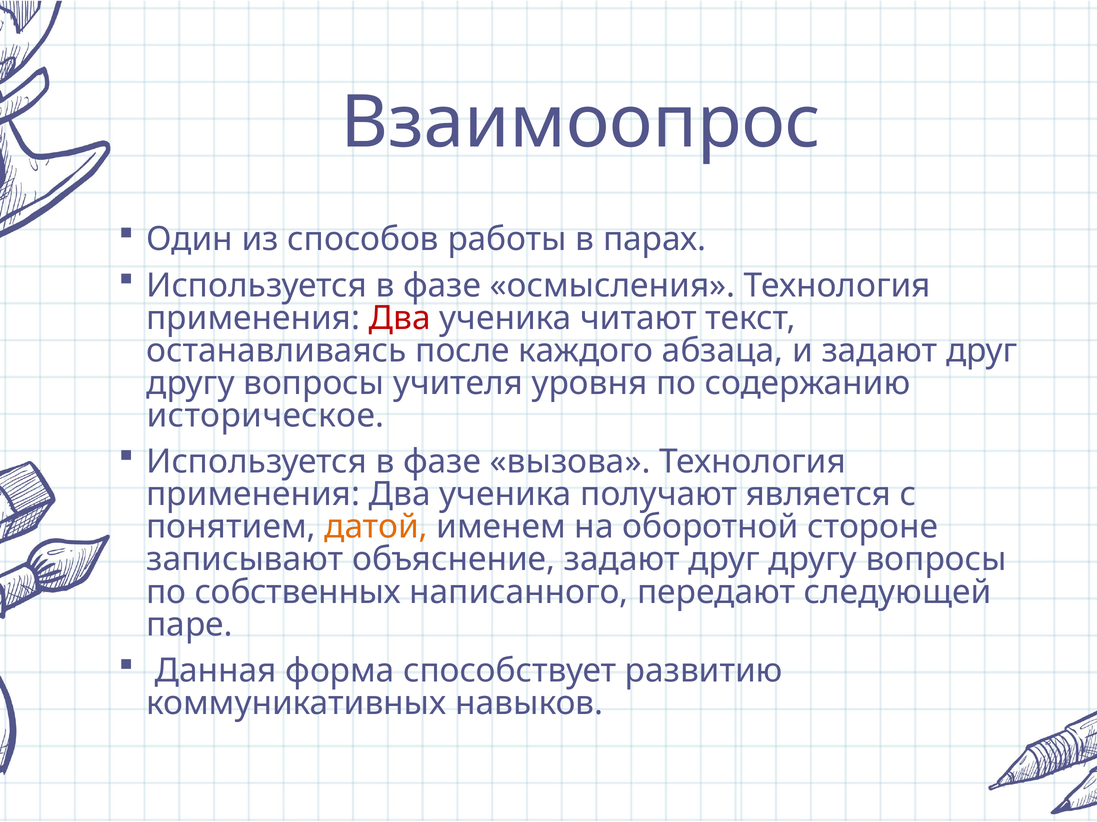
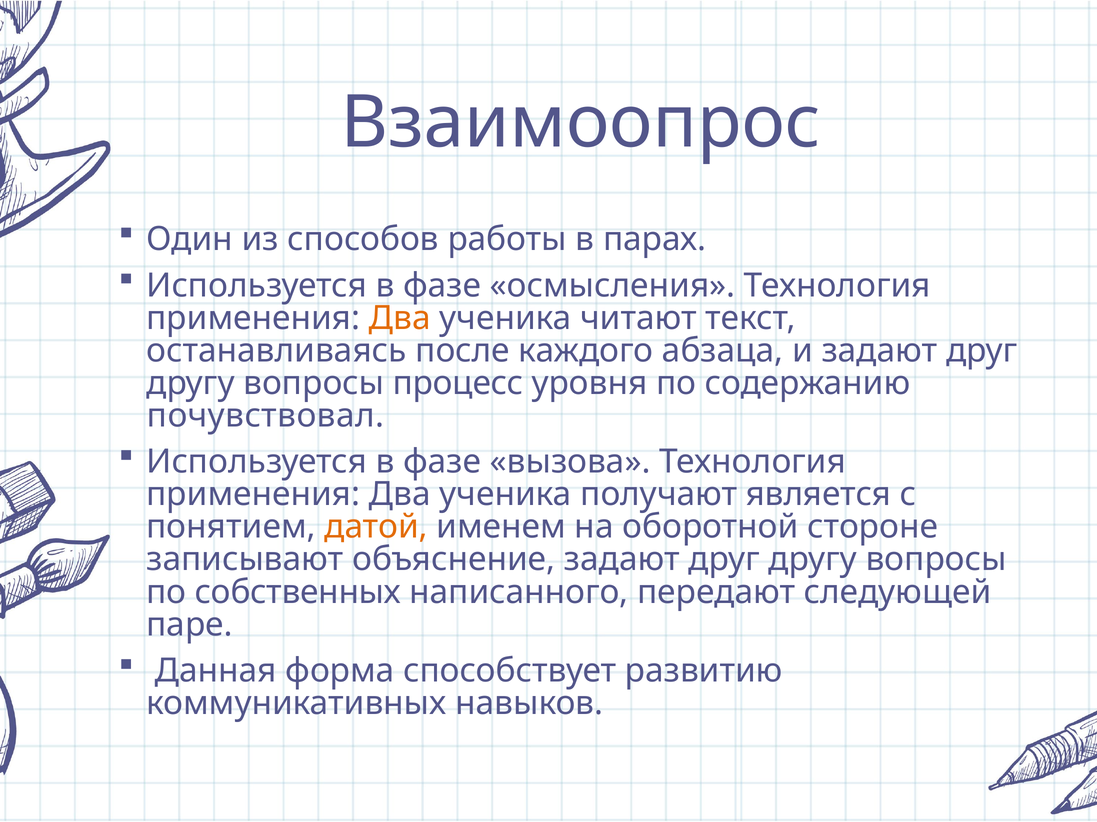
Два at (400, 318) colour: red -> orange
учителя: учителя -> процесс
историческое: историческое -> почувствовал
